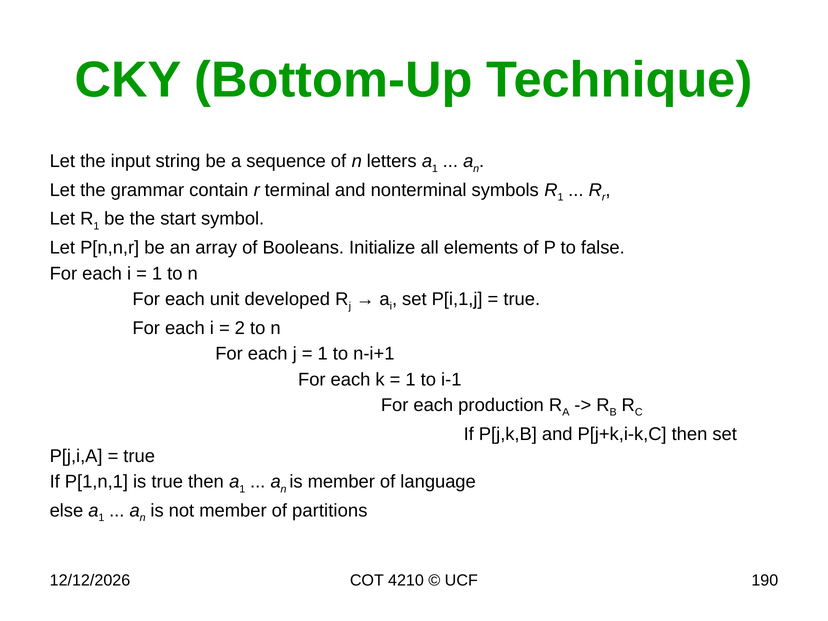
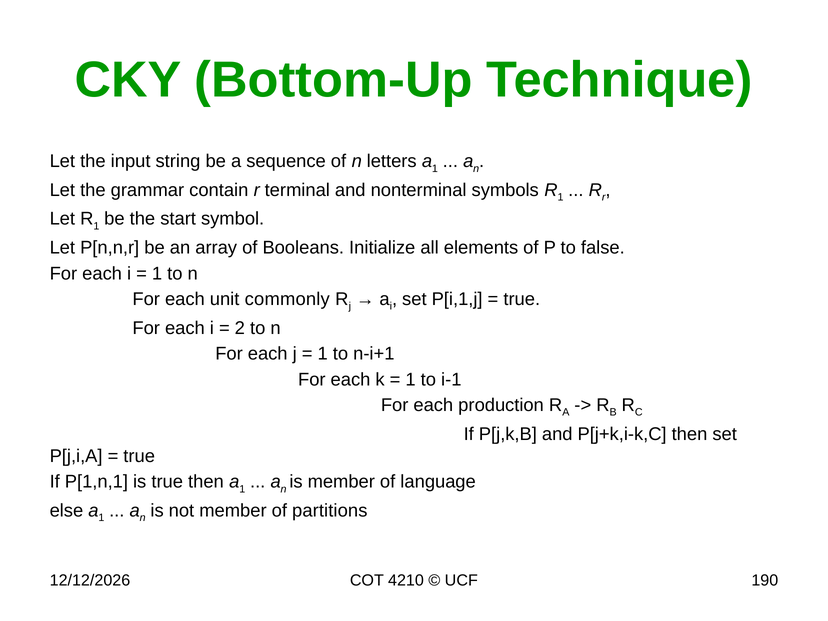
developed: developed -> commonly
